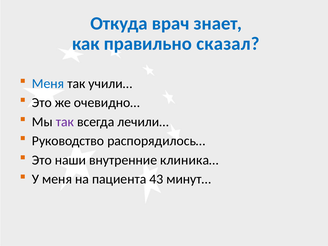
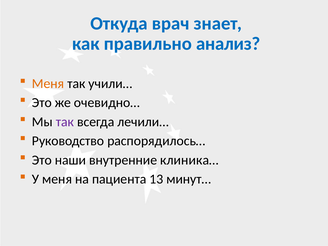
сказал: сказал -> анализ
Меня at (48, 84) colour: blue -> orange
43: 43 -> 13
